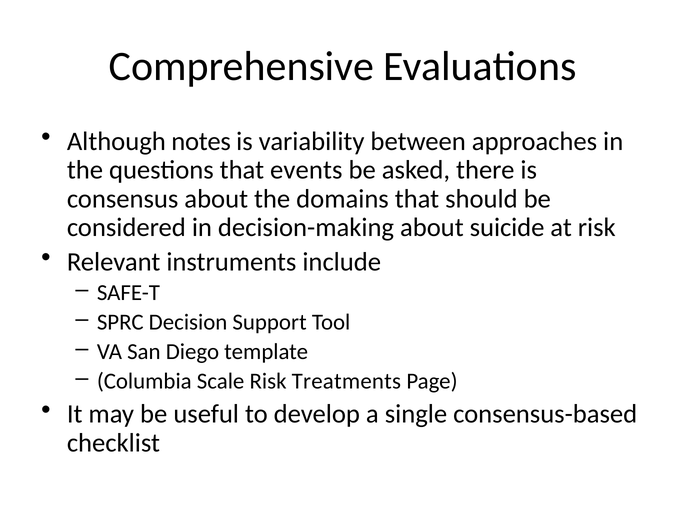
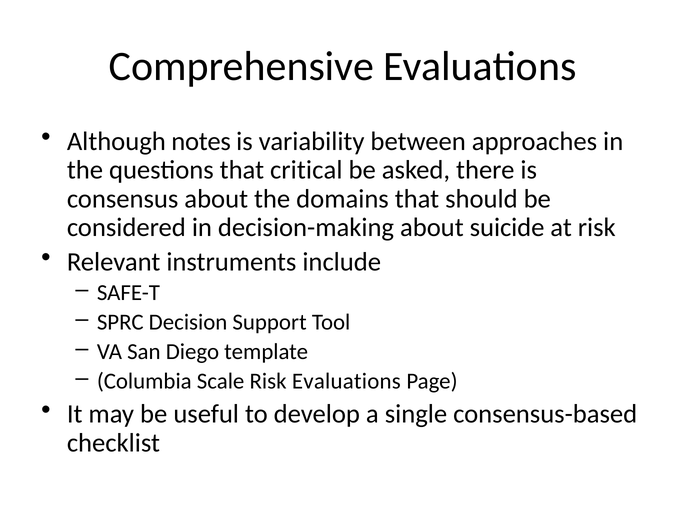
events: events -> critical
Risk Treatments: Treatments -> Evaluations
